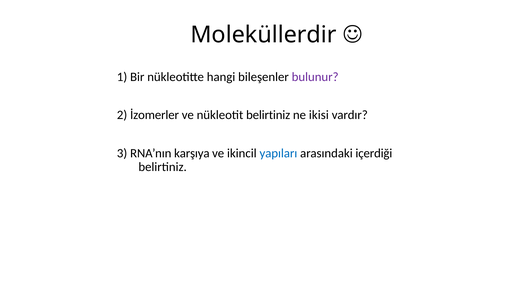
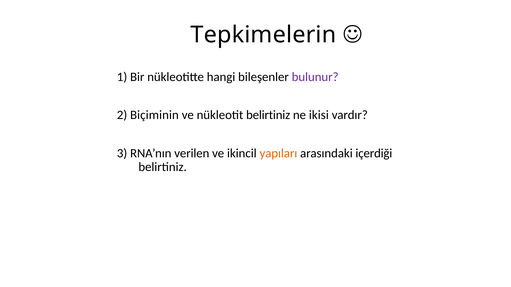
Moleküllerdir: Moleküllerdir -> Tepkimelerin
İzomerler: İzomerler -> Biçiminin
karşıya: karşıya -> verilen
yapıları colour: blue -> orange
